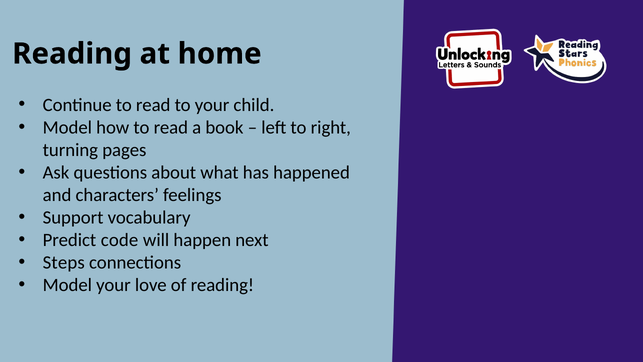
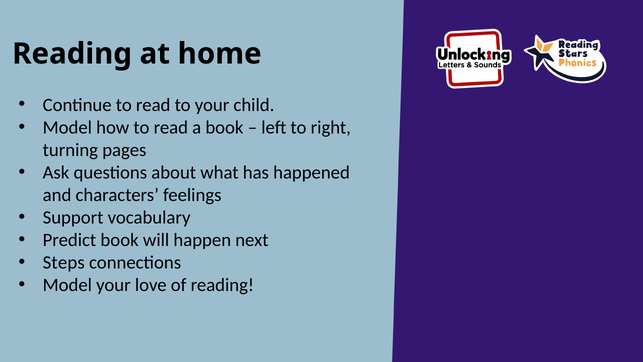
Predict code: code -> book
